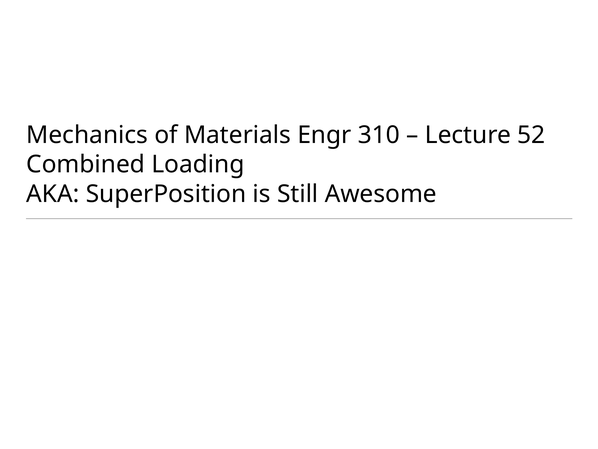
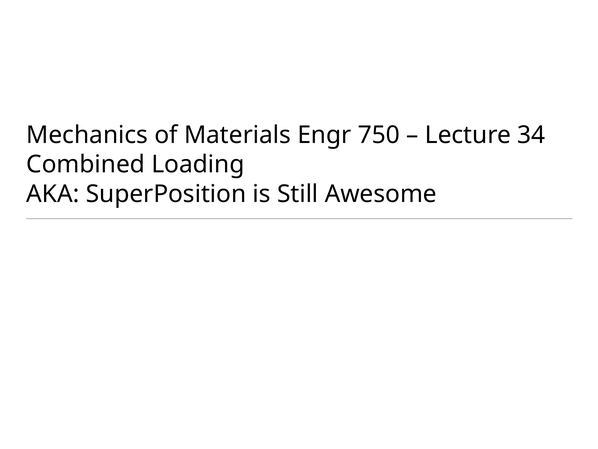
310: 310 -> 750
52: 52 -> 34
